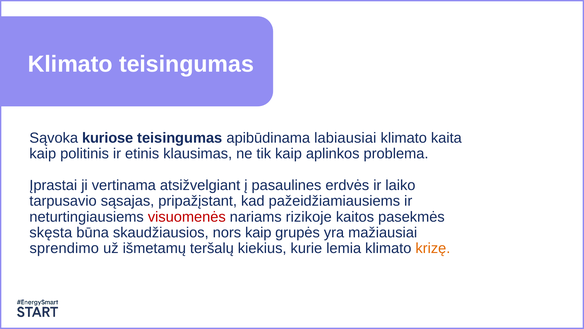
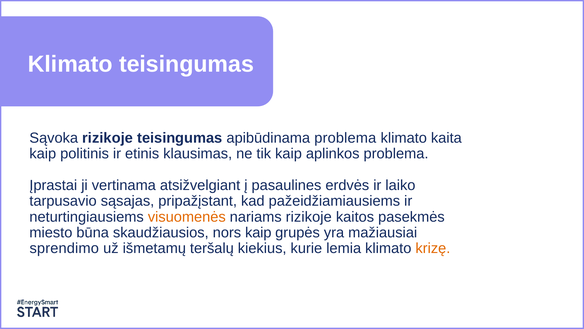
Sąvoka kuriose: kuriose -> rizikoje
apibūdinama labiausiai: labiausiai -> problema
visuomenės colour: red -> orange
skęsta: skęsta -> miesto
